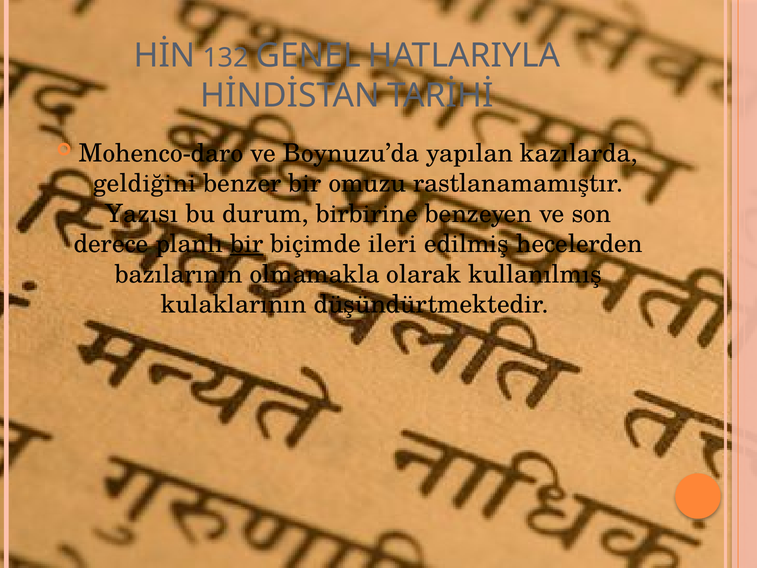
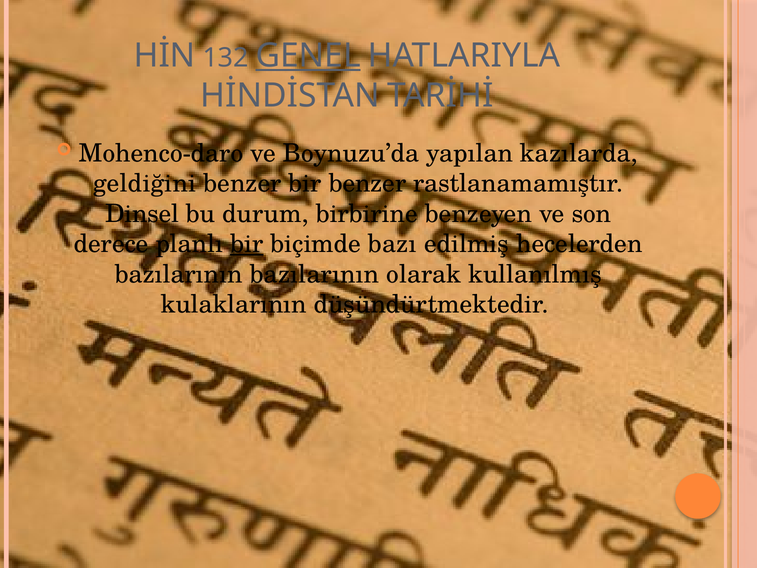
GENEL underline: none -> present
bir omuzu: omuzu -> benzer
Yazısı: Yazısı -> Dinsel
ileri: ileri -> bazı
bazılarının olmamakla: olmamakla -> bazılarının
